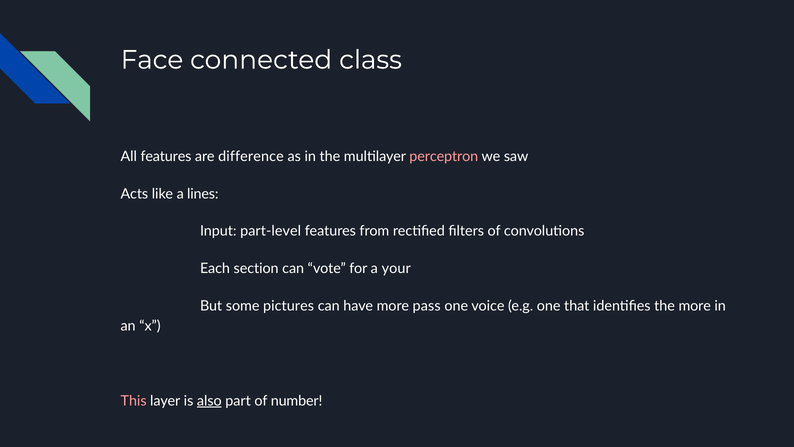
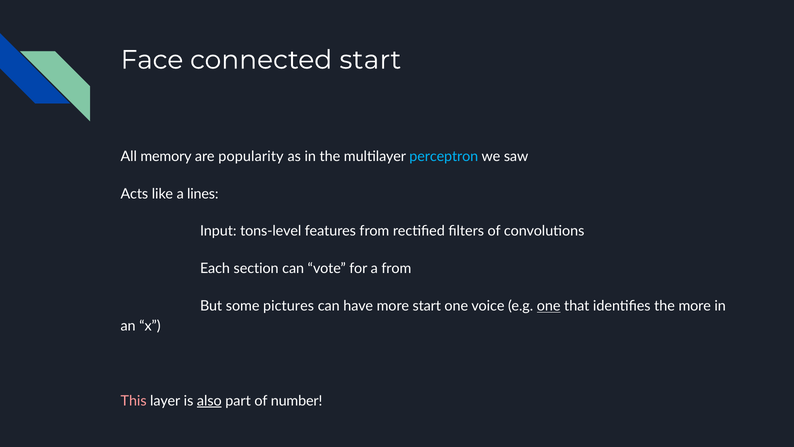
connected class: class -> start
All features: features -> memory
difference: difference -> popularity
perceptron colour: pink -> light blue
part-level: part-level -> tons-level
a your: your -> from
more pass: pass -> start
one at (549, 306) underline: none -> present
